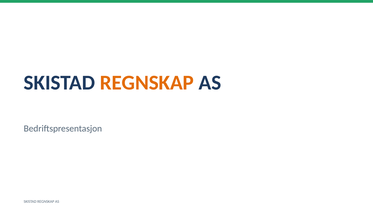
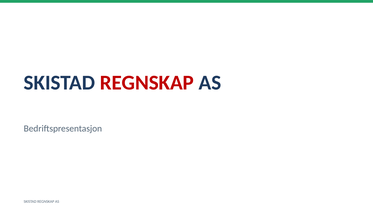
REGNSKAP at (147, 83) colour: orange -> red
